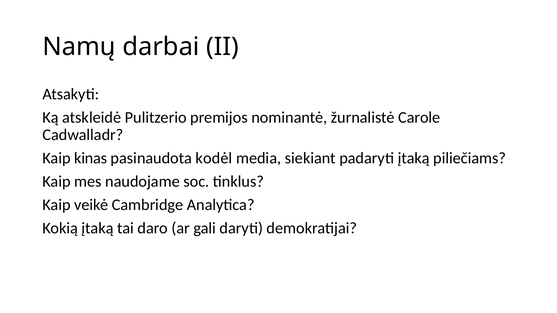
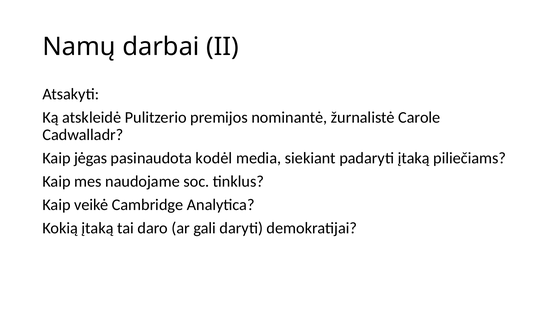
kinas: kinas -> jėgas
